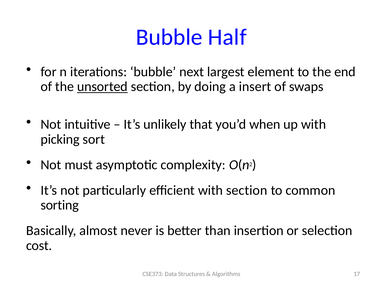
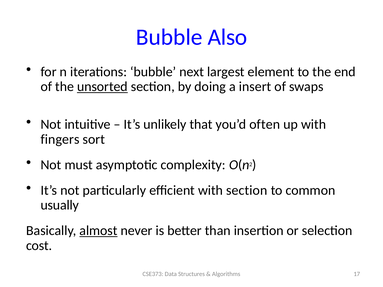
Half: Half -> Also
when: when -> often
picking: picking -> fingers
sorting: sorting -> usually
almost underline: none -> present
